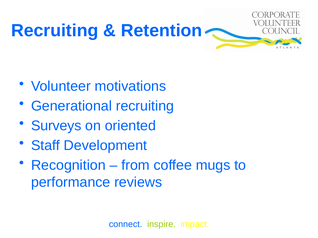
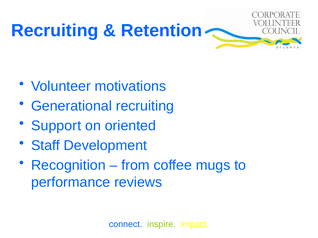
Surveys: Surveys -> Support
